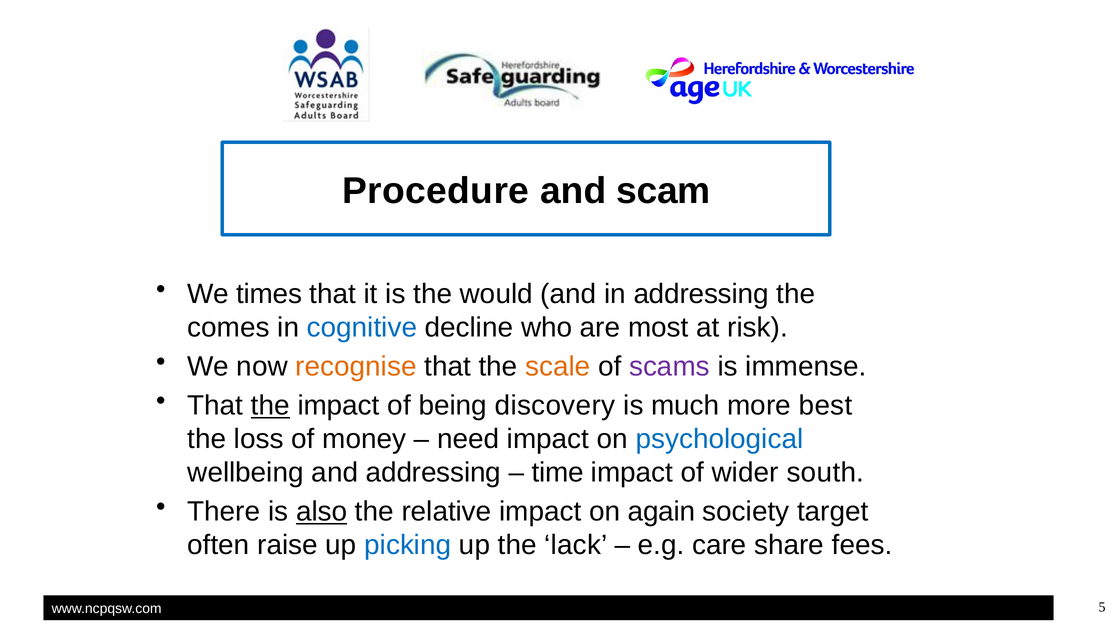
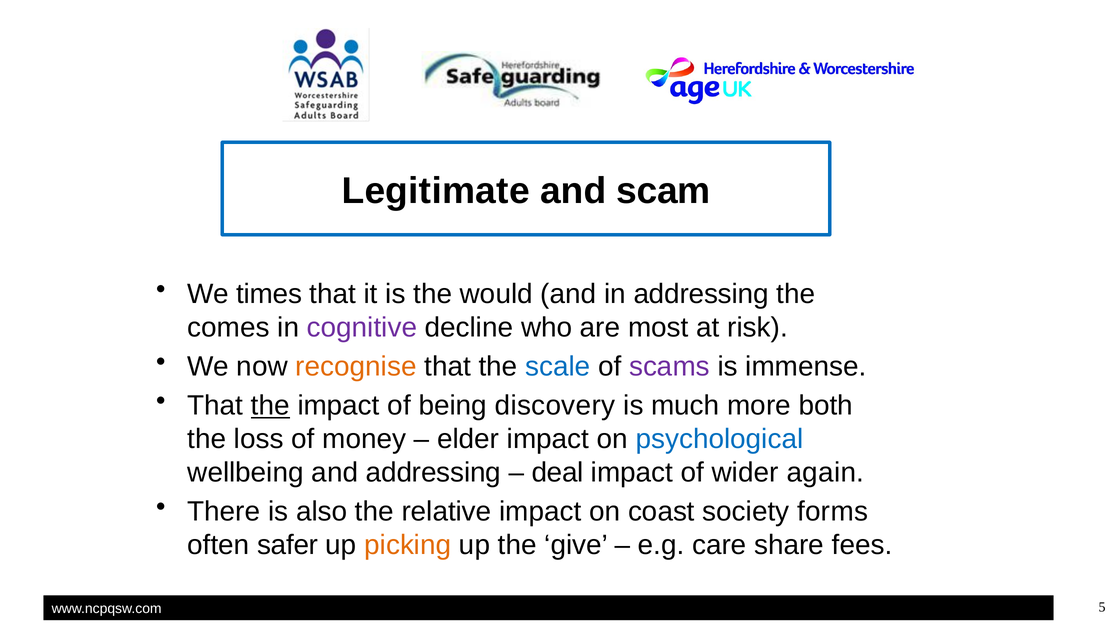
Procedure: Procedure -> Legitimate
cognitive colour: blue -> purple
scale colour: orange -> blue
best: best -> both
need: need -> elder
time: time -> deal
south: south -> again
also underline: present -> none
again: again -> coast
target: target -> forms
raise: raise -> safer
picking colour: blue -> orange
lack: lack -> give
